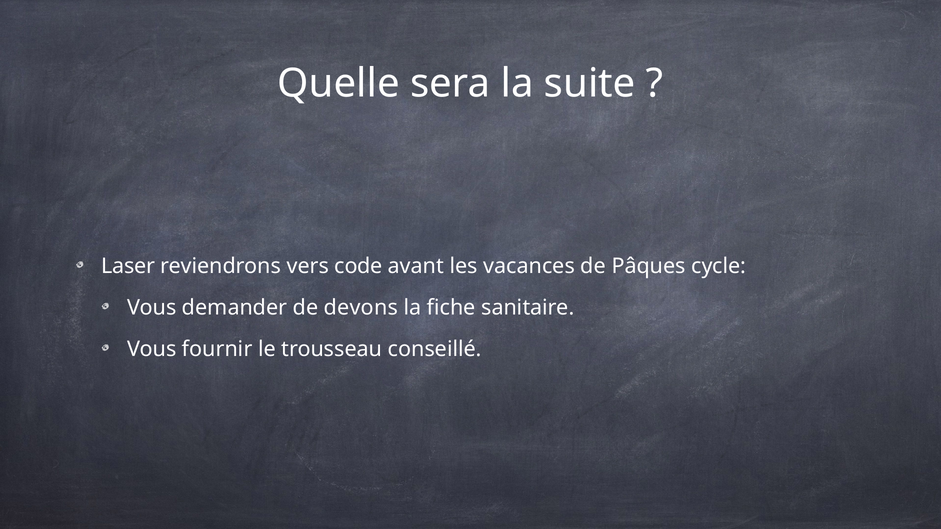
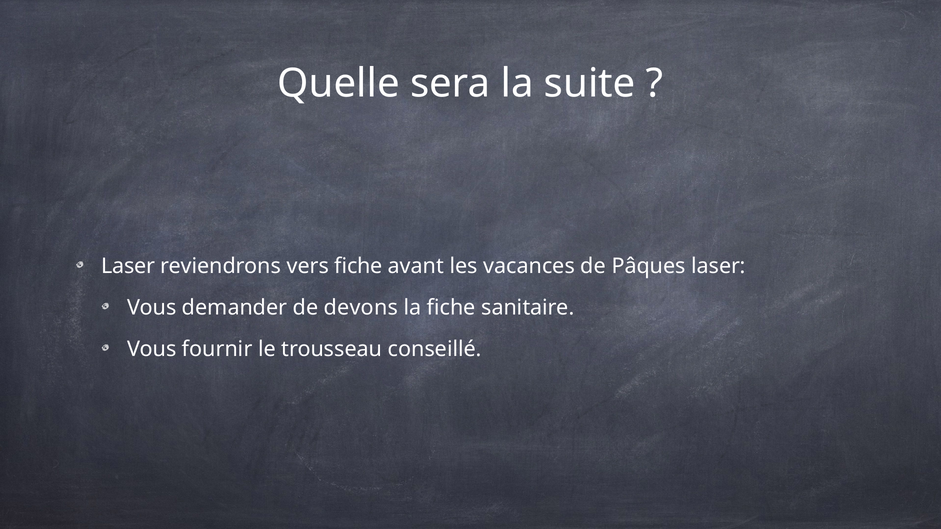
vers code: code -> fiche
Pâques cycle: cycle -> laser
